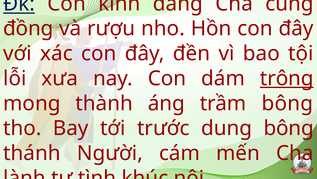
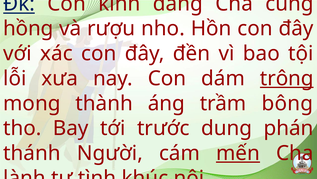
đồng: đồng -> hồng
dung bông: bông -> phán
mến underline: none -> present
